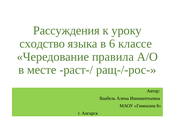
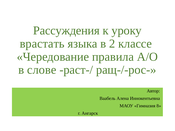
сходство: сходство -> врастать
6: 6 -> 2
месте: месте -> слове
